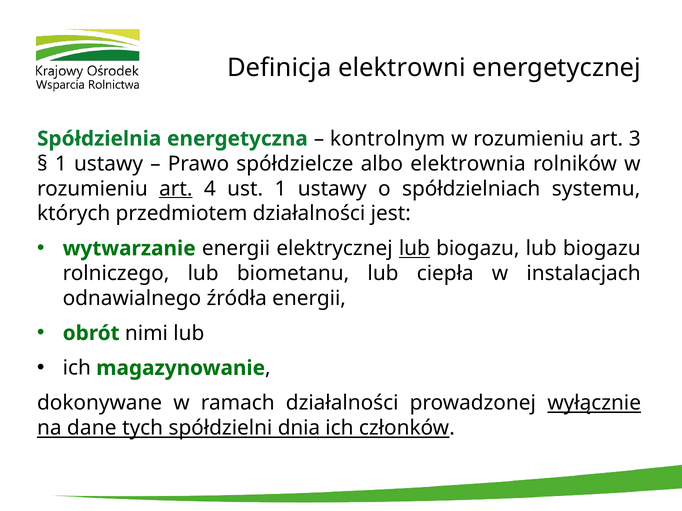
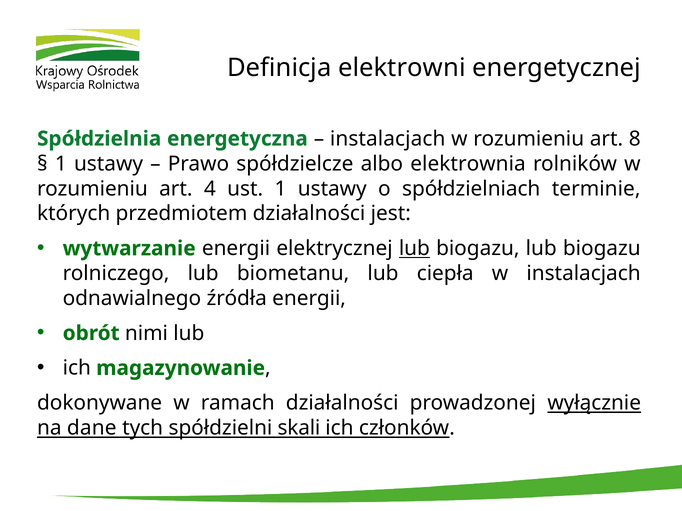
kontrolnym at (388, 139): kontrolnym -> instalacjach
3: 3 -> 8
art at (176, 189) underline: present -> none
systemu: systemu -> terminie
dnia: dnia -> skali
